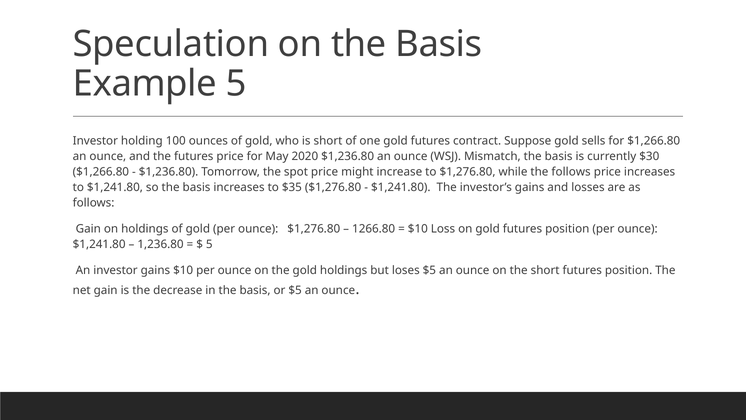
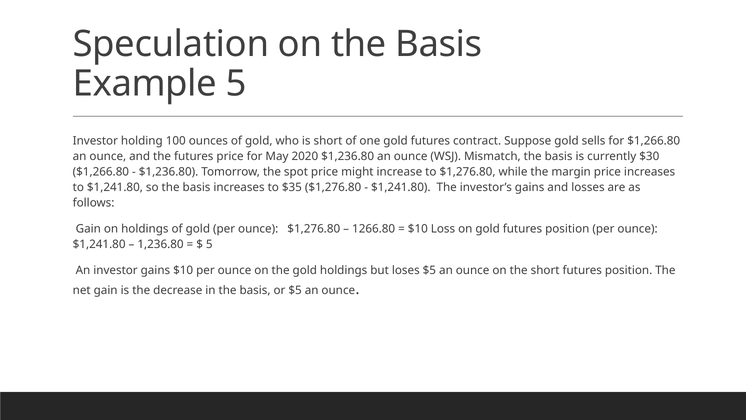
the follows: follows -> margin
